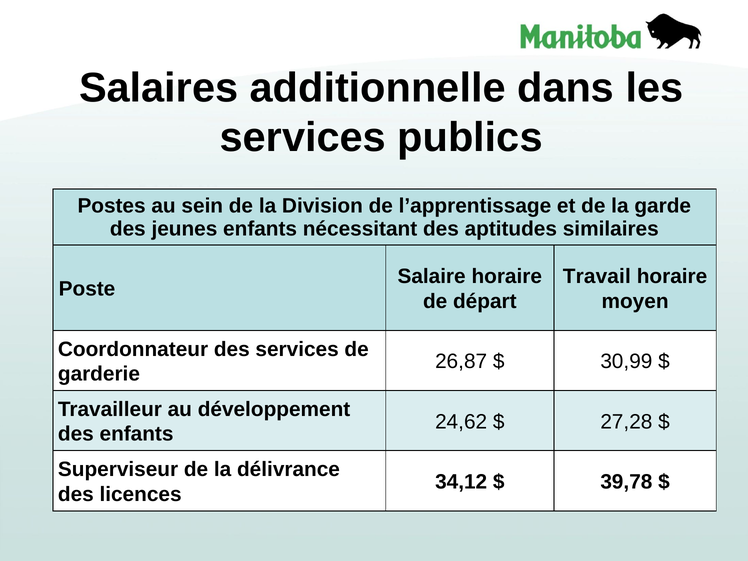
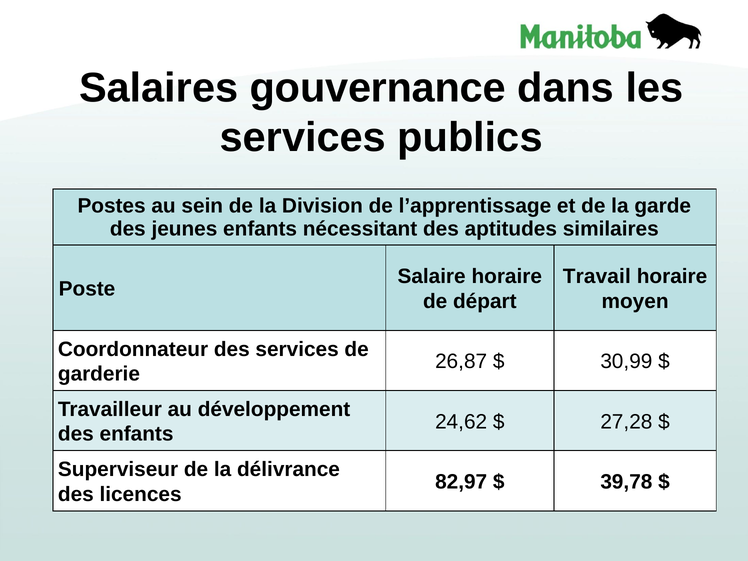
additionnelle: additionnelle -> gouvernance
34,12: 34,12 -> 82,97
